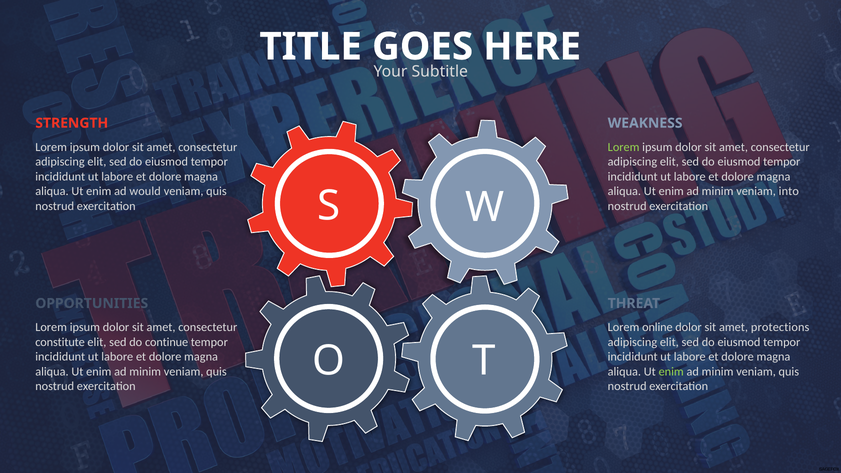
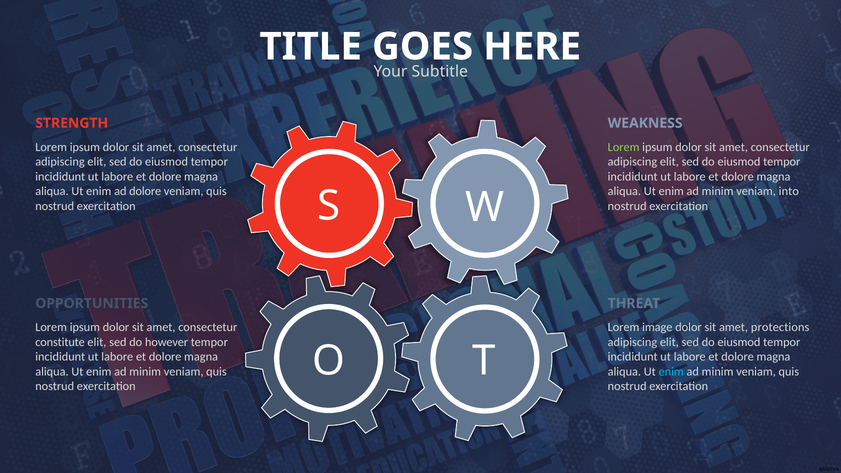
ad would: would -> dolore
online: online -> image
continue: continue -> however
enim at (671, 372) colour: light green -> light blue
